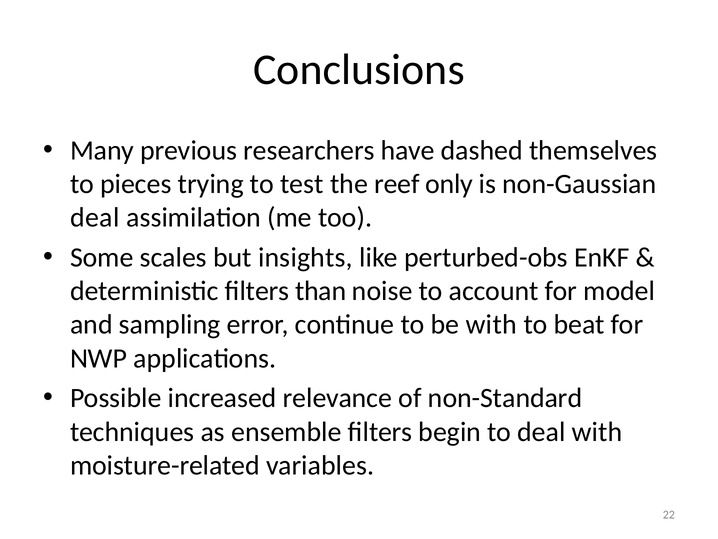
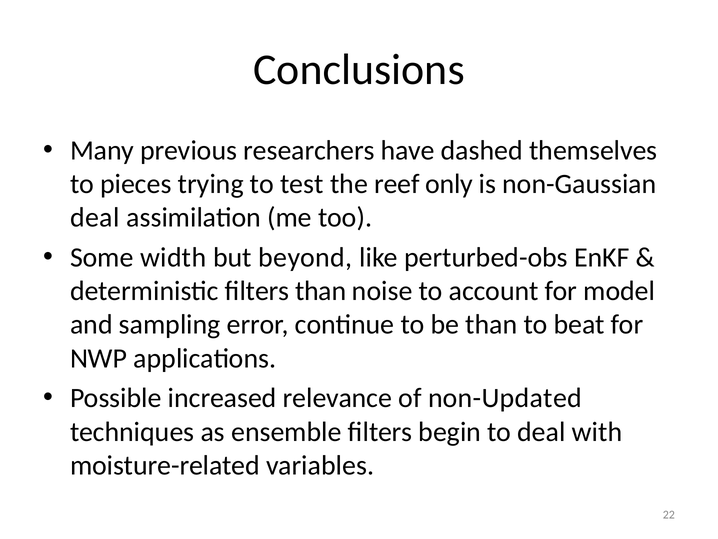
scales: scales -> width
insights: insights -> beyond
be with: with -> than
non-Standard: non-Standard -> non-Updated
